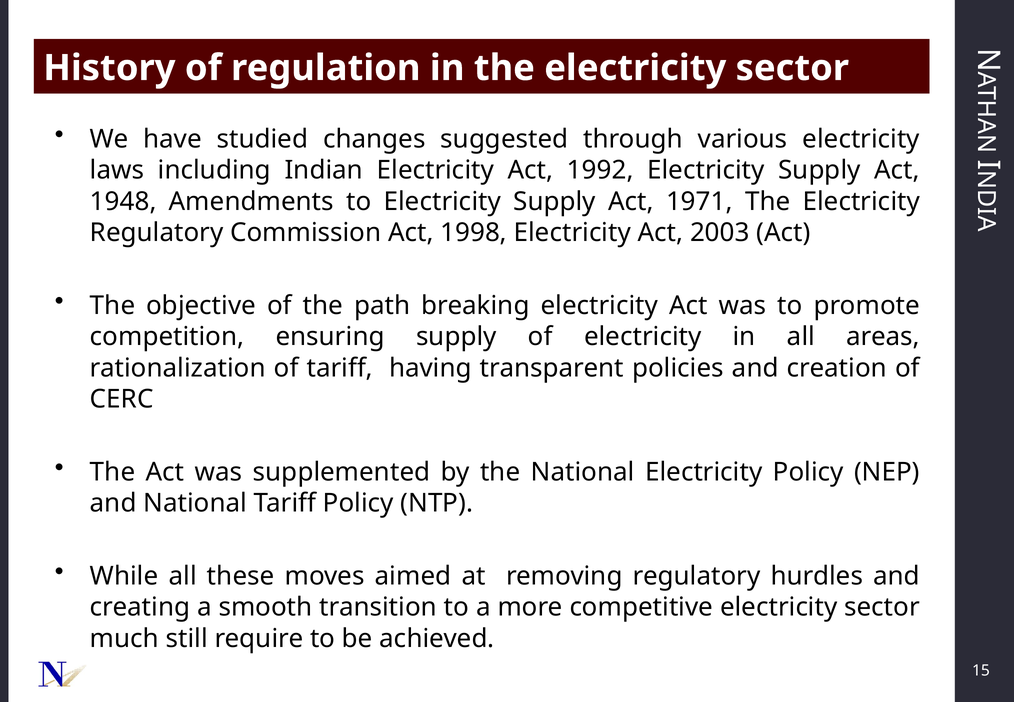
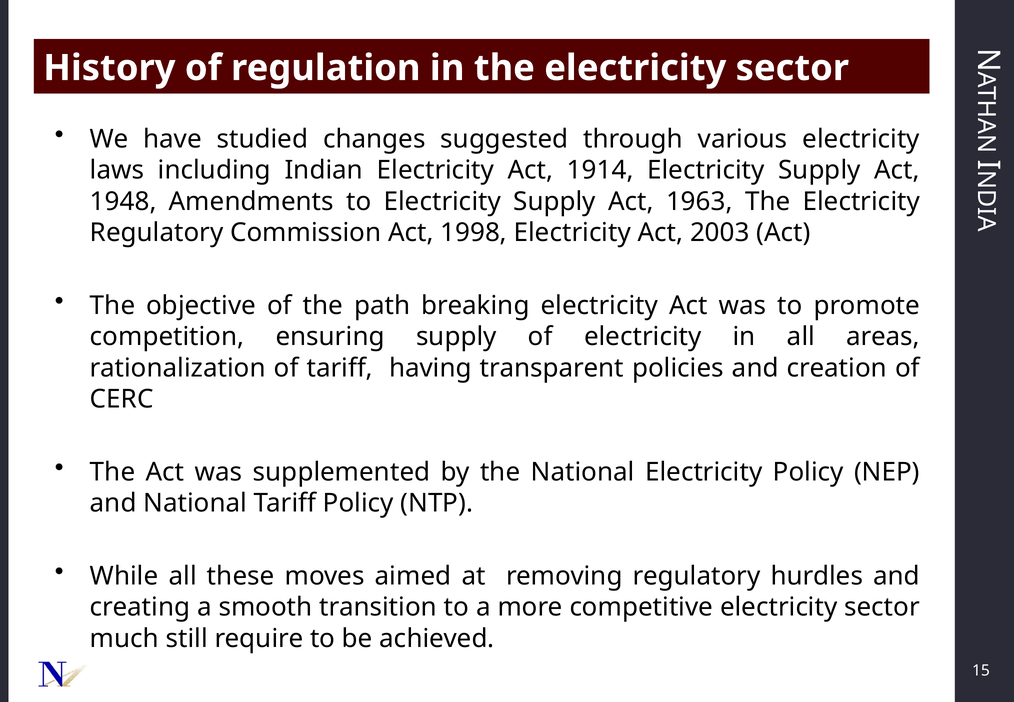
1992: 1992 -> 1914
1971: 1971 -> 1963
